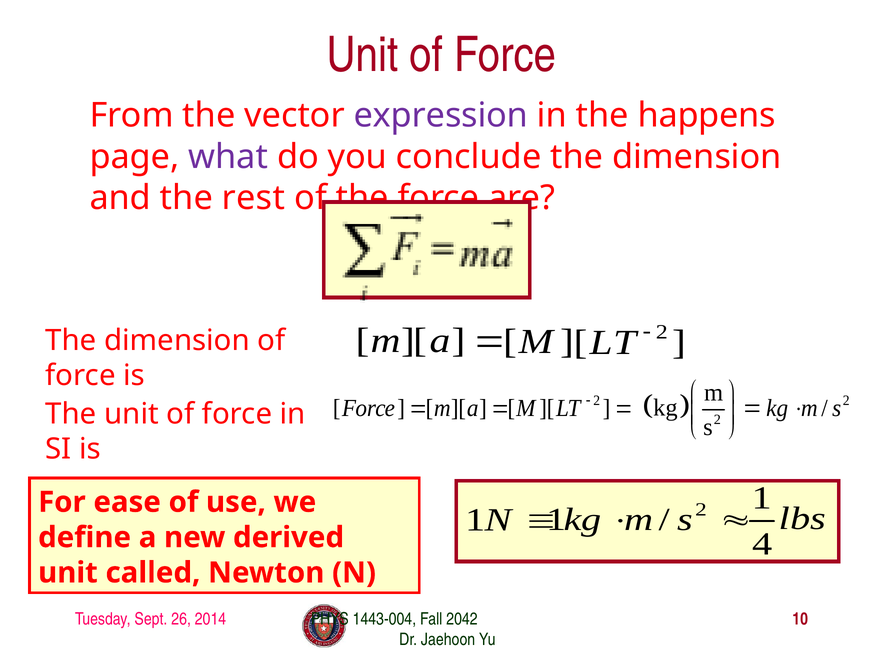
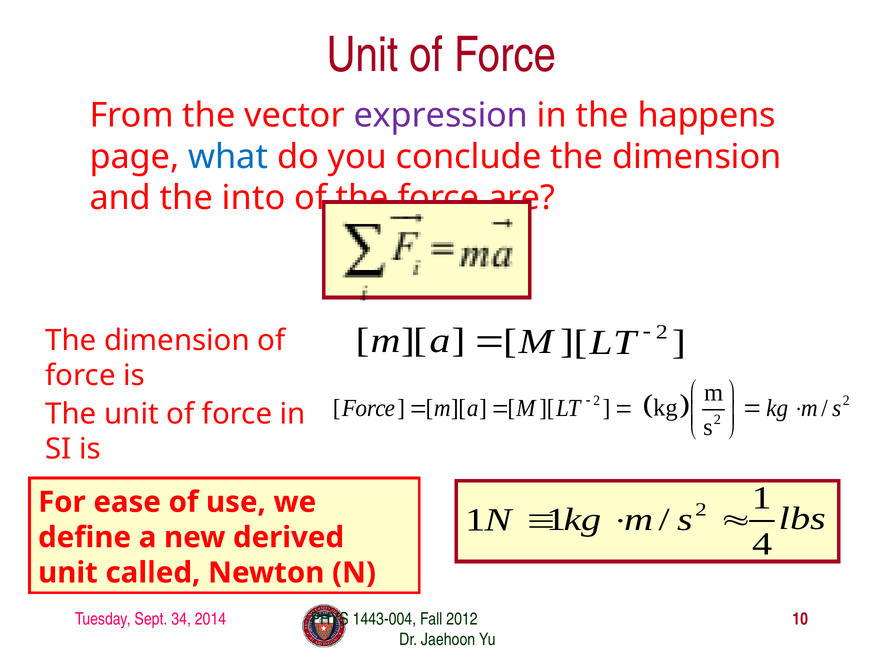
what colour: purple -> blue
rest: rest -> into
26: 26 -> 34
2042: 2042 -> 2012
